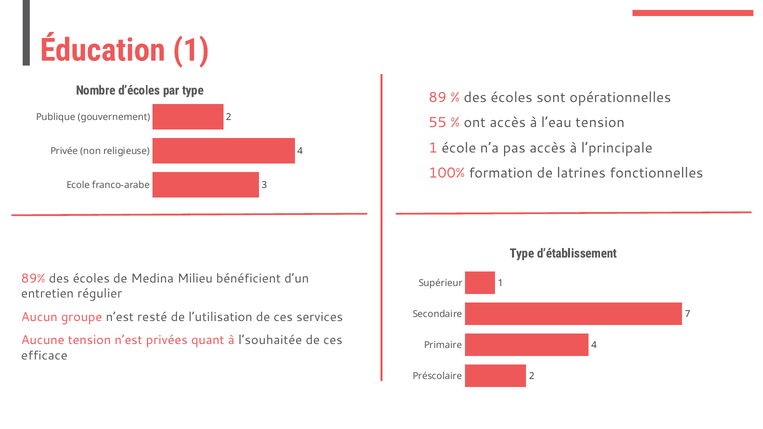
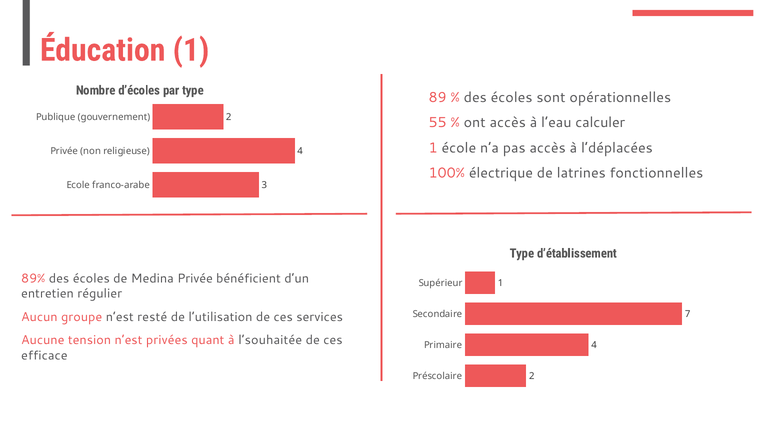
l’eau tension: tension -> calculer
l’principale: l’principale -> l’déplacées
formation: formation -> électrique
Medina Milieu: Milieu -> Privée
